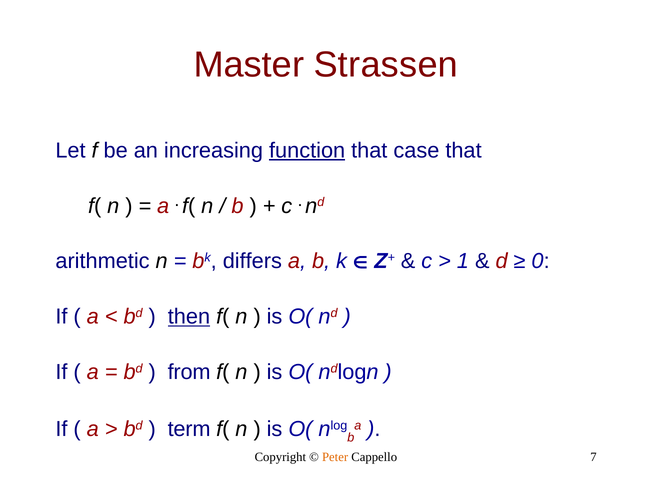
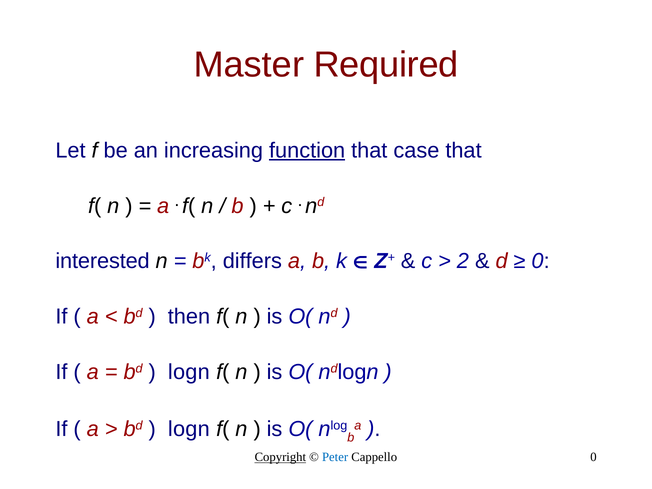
Strassen: Strassen -> Required
arithmetic: arithmetic -> interested
1: 1 -> 2
then underline: present -> none
from at (189, 372): from -> logn
term at (189, 429): term -> logn
Copyright underline: none -> present
Peter colour: orange -> blue
Cappello 7: 7 -> 0
